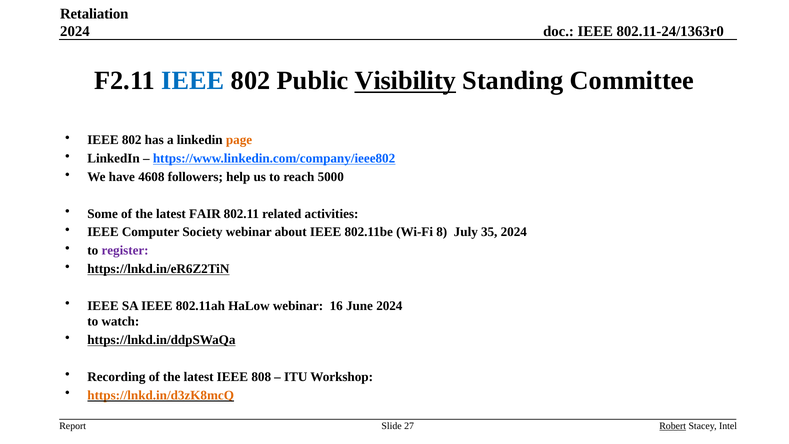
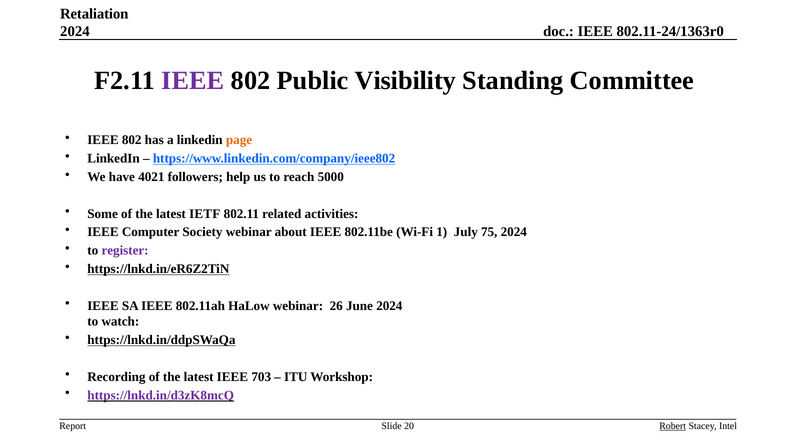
IEEE at (193, 81) colour: blue -> purple
Visibility underline: present -> none
4608: 4608 -> 4021
FAIR: FAIR -> IETF
8: 8 -> 1
35: 35 -> 75
16: 16 -> 26
808: 808 -> 703
https://lnkd.in/d3zK8mcQ colour: orange -> purple
27: 27 -> 20
